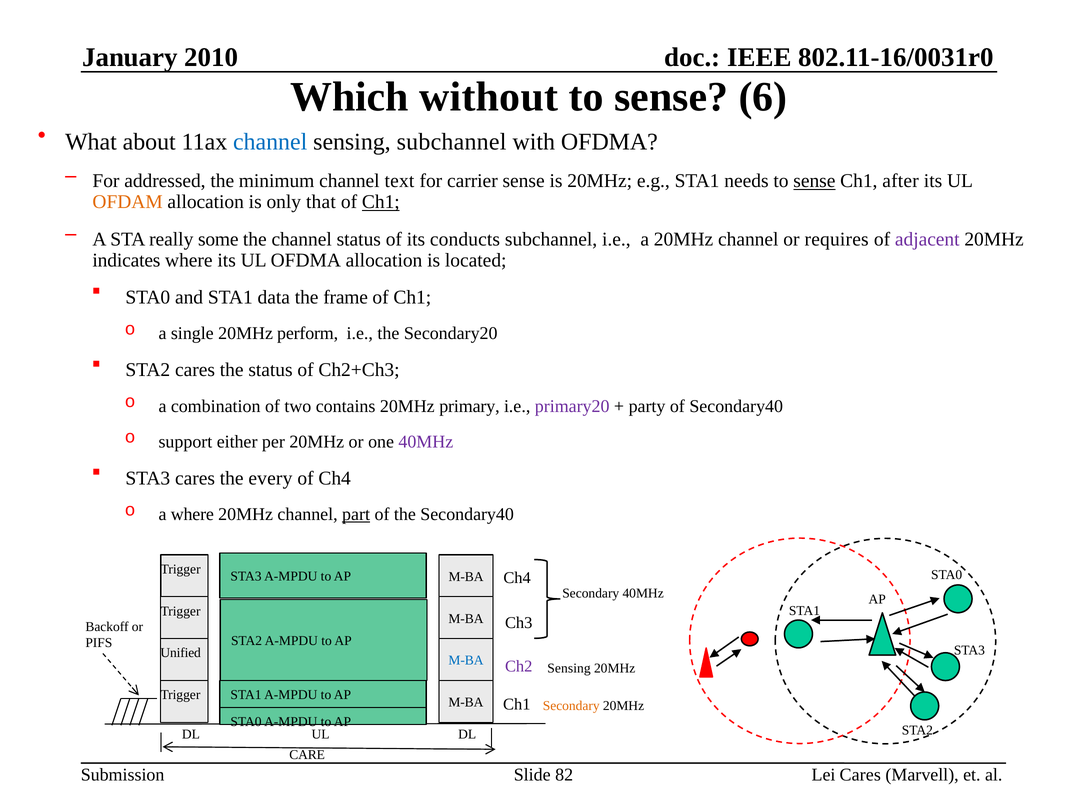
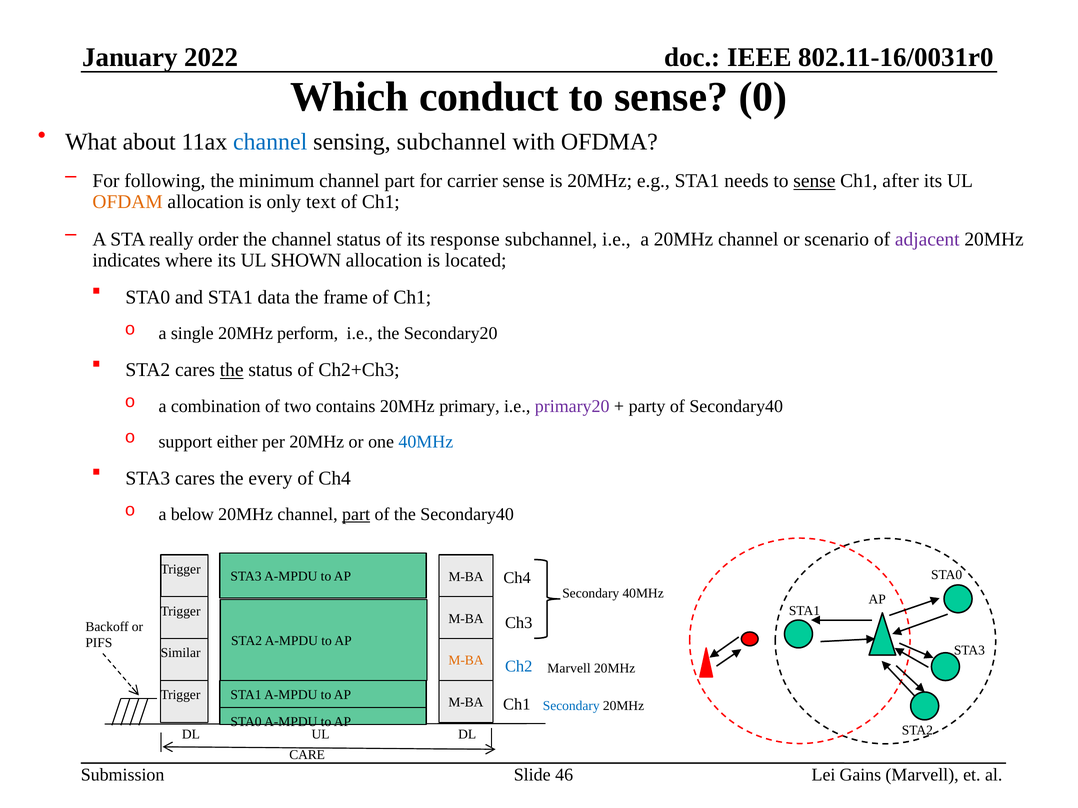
2010: 2010 -> 2022
without: without -> conduct
6: 6 -> 0
addressed: addressed -> following
minimum channel text: text -> part
that: that -> text
Ch1 at (381, 202) underline: present -> none
some: some -> order
conducts: conducts -> response
requires: requires -> scenario
UL OFDMA: OFDMA -> SHOWN
the at (232, 370) underline: none -> present
40MHz at (426, 442) colour: purple -> blue
a where: where -> below
Unified: Unified -> Similar
M-BA at (466, 661) colour: blue -> orange
Ch2 colour: purple -> blue
Sensing at (569, 669): Sensing -> Marvell
Secondary at (571, 706) colour: orange -> blue
82: 82 -> 46
Lei Cares: Cares -> Gains
